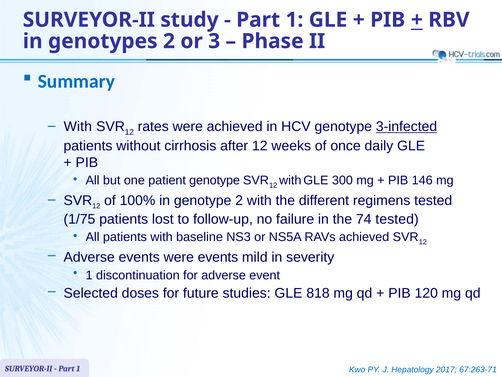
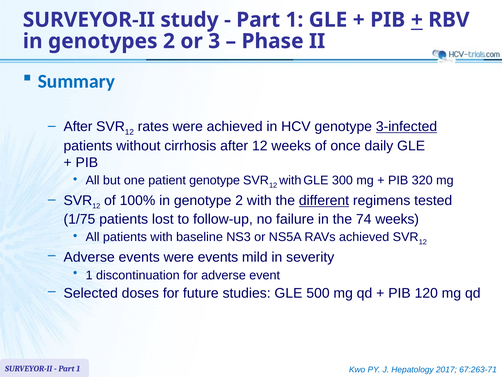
With at (78, 127): With -> After
146: 146 -> 320
different underline: none -> present
74 tested: tested -> weeks
818: 818 -> 500
